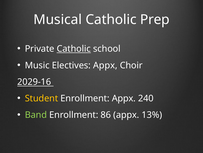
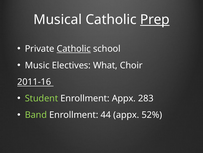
Prep underline: none -> present
Electives Appx: Appx -> What
2029-16: 2029-16 -> 2011-16
Student colour: yellow -> light green
240: 240 -> 283
86: 86 -> 44
13%: 13% -> 52%
